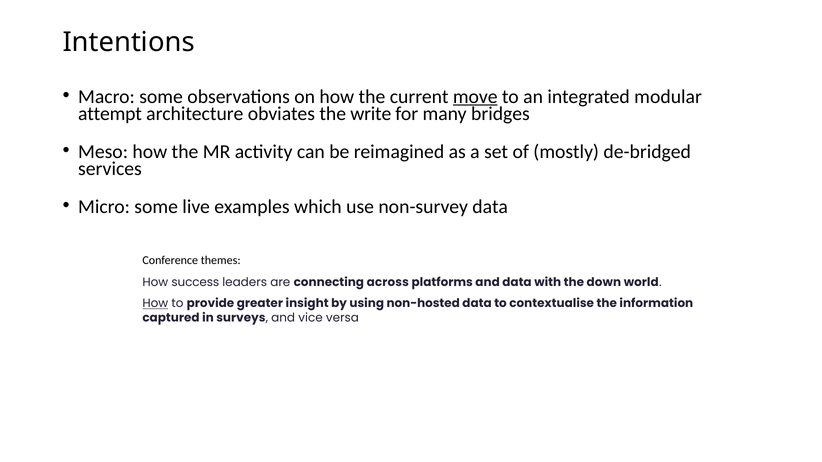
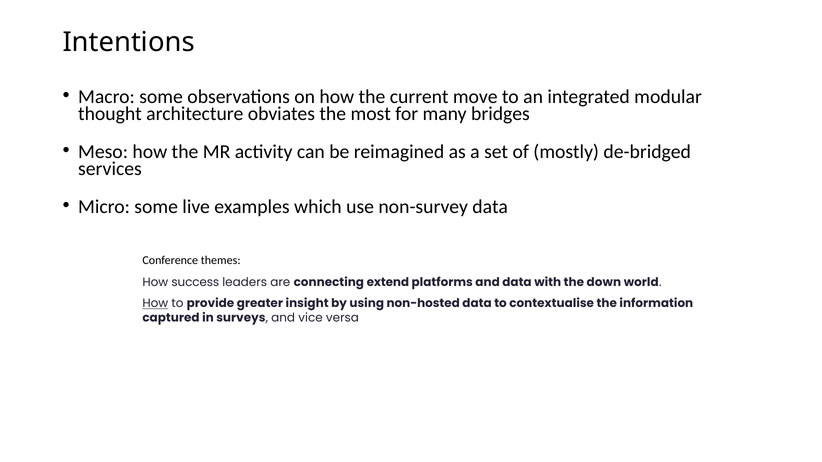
move underline: present -> none
attempt: attempt -> thought
write: write -> most
across: across -> extend
